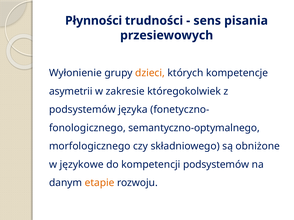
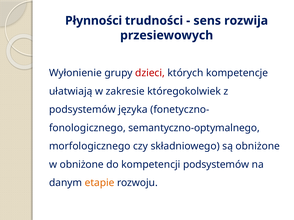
pisania: pisania -> rozwija
dzieci colour: orange -> red
asymetrii: asymetrii -> ułatwiają
w językowe: językowe -> obniżone
